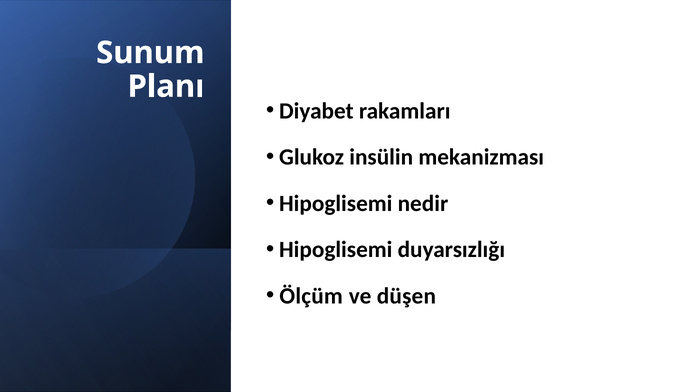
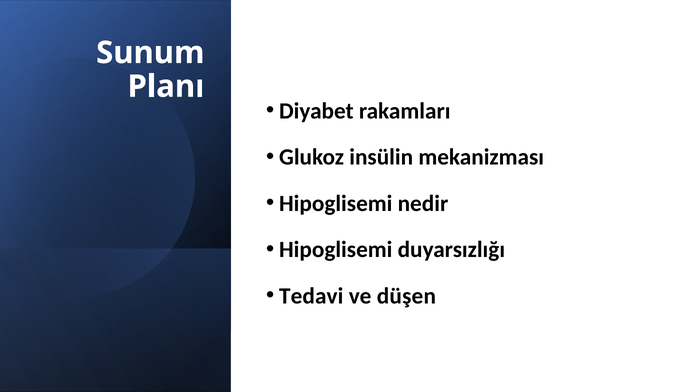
Ölçüm: Ölçüm -> Tedavi
